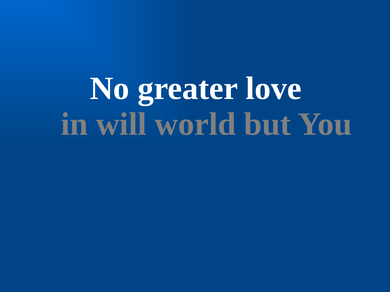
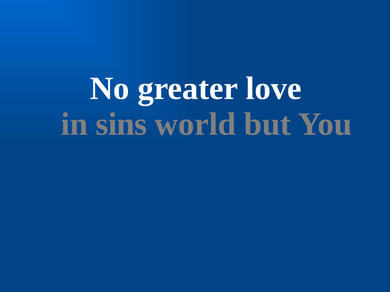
will: will -> sins
